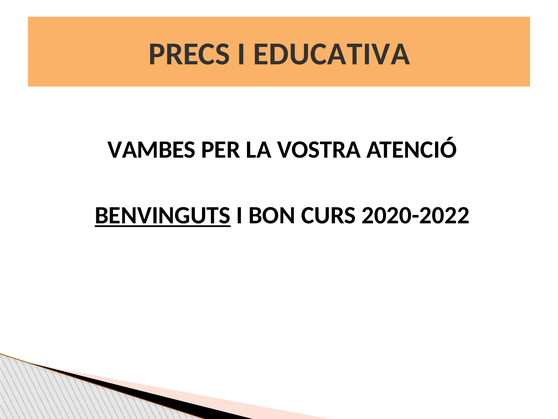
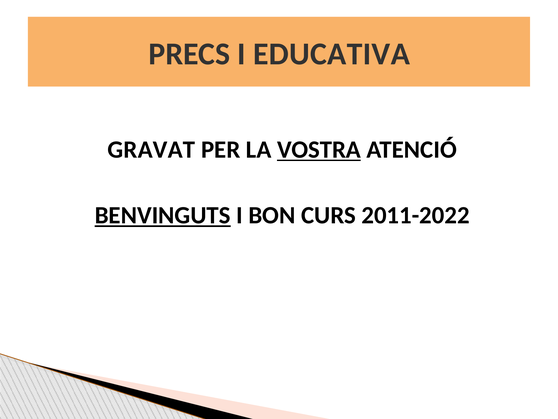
VAMBES: VAMBES -> GRAVAT
VOSTRA underline: none -> present
2020-2022: 2020-2022 -> 2011-2022
